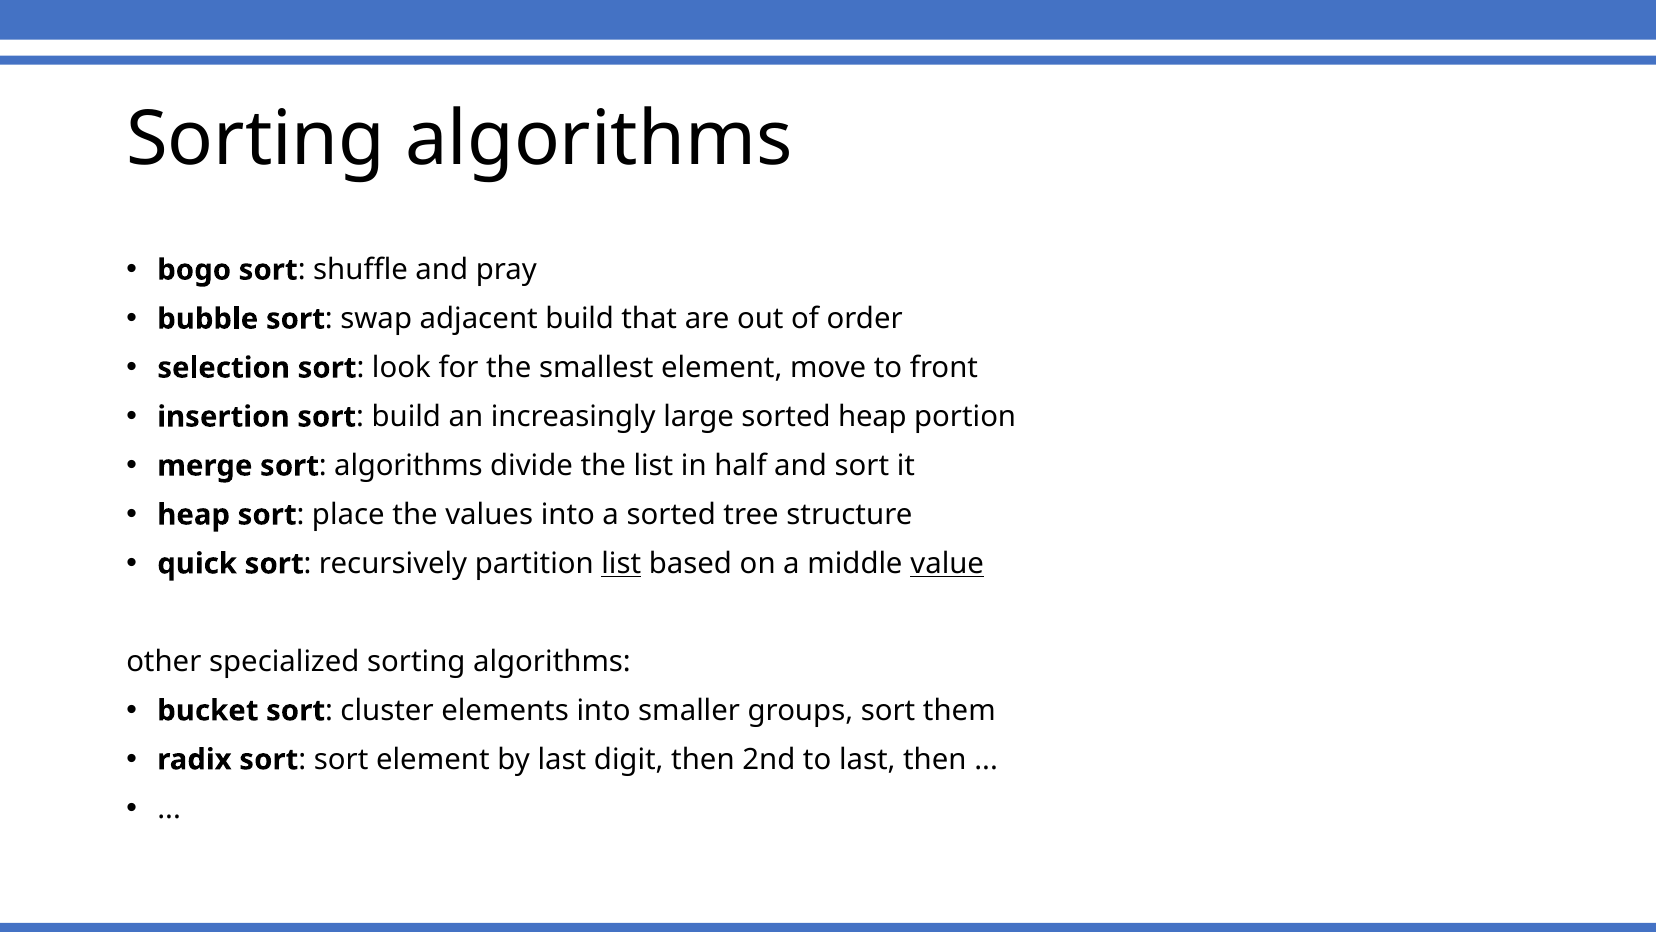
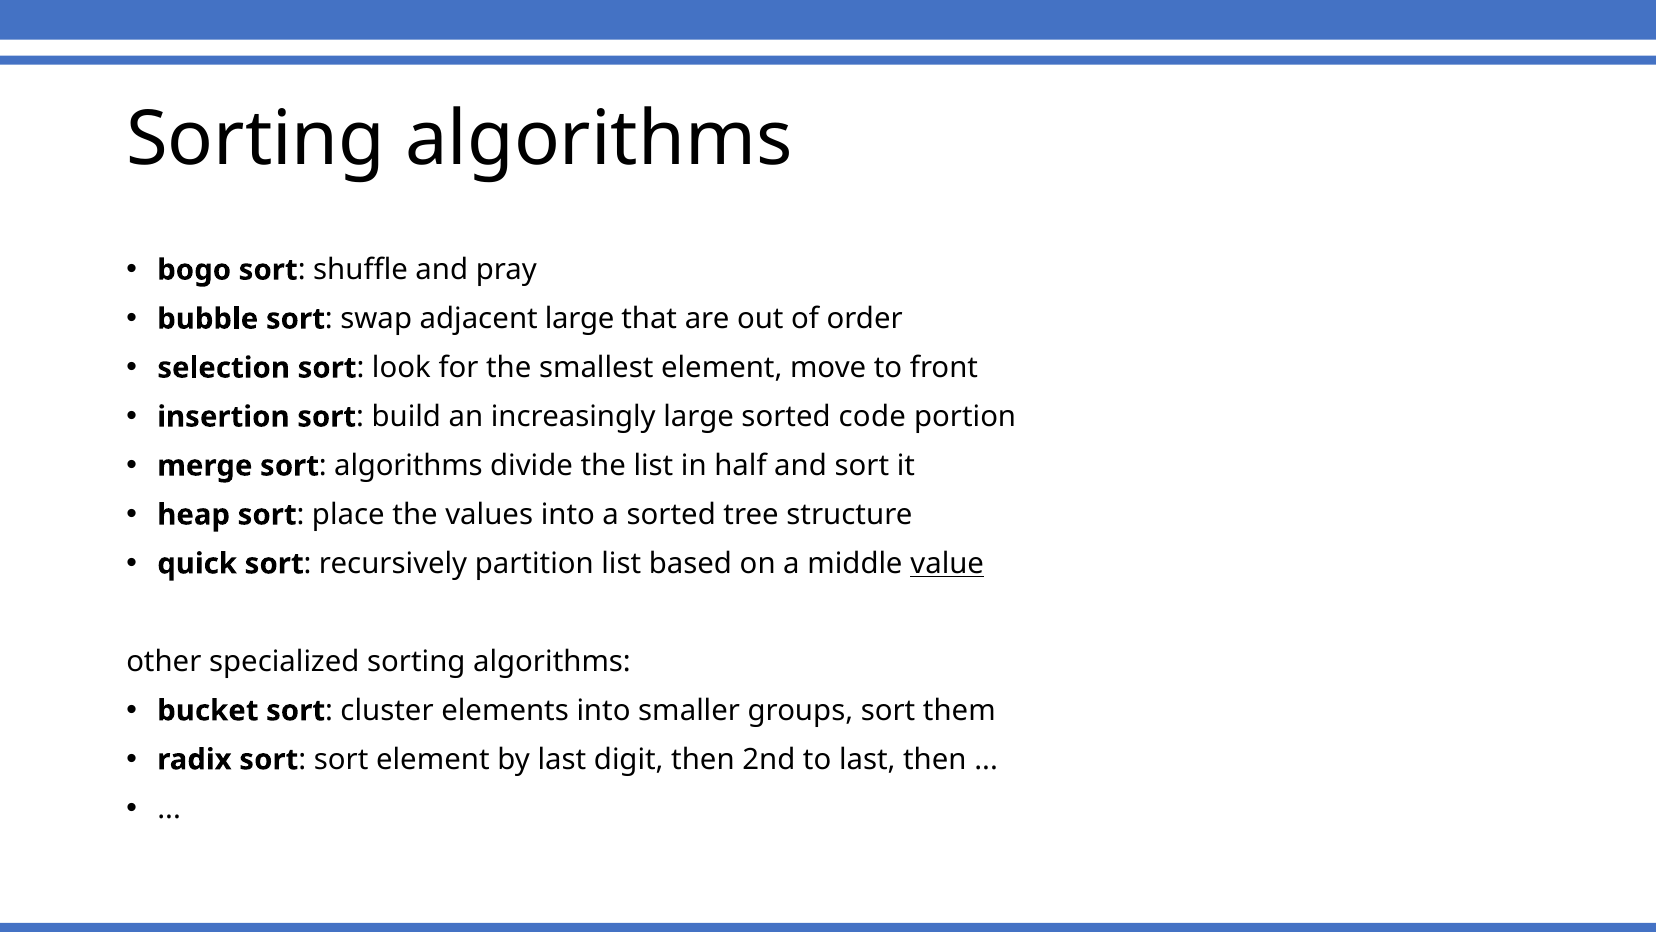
adjacent build: build -> large
sorted heap: heap -> code
list at (621, 563) underline: present -> none
